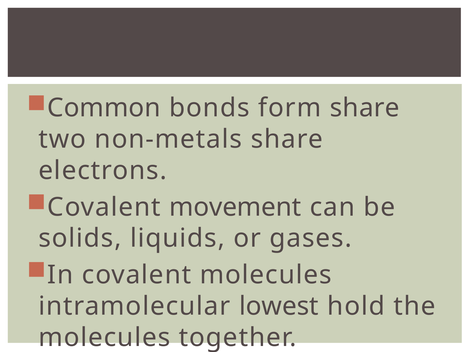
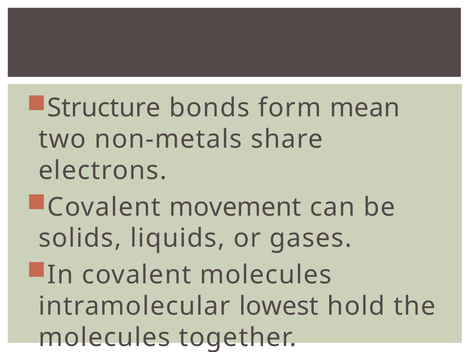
Common: Common -> Structure
form share: share -> mean
